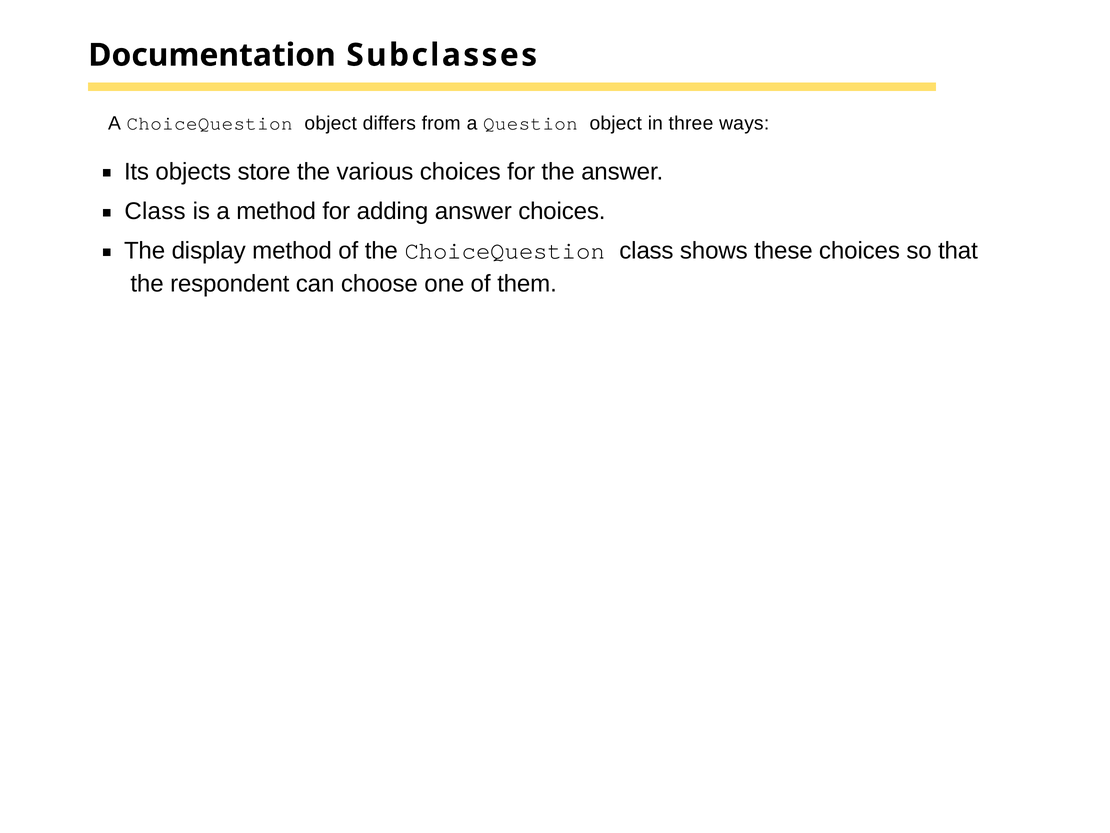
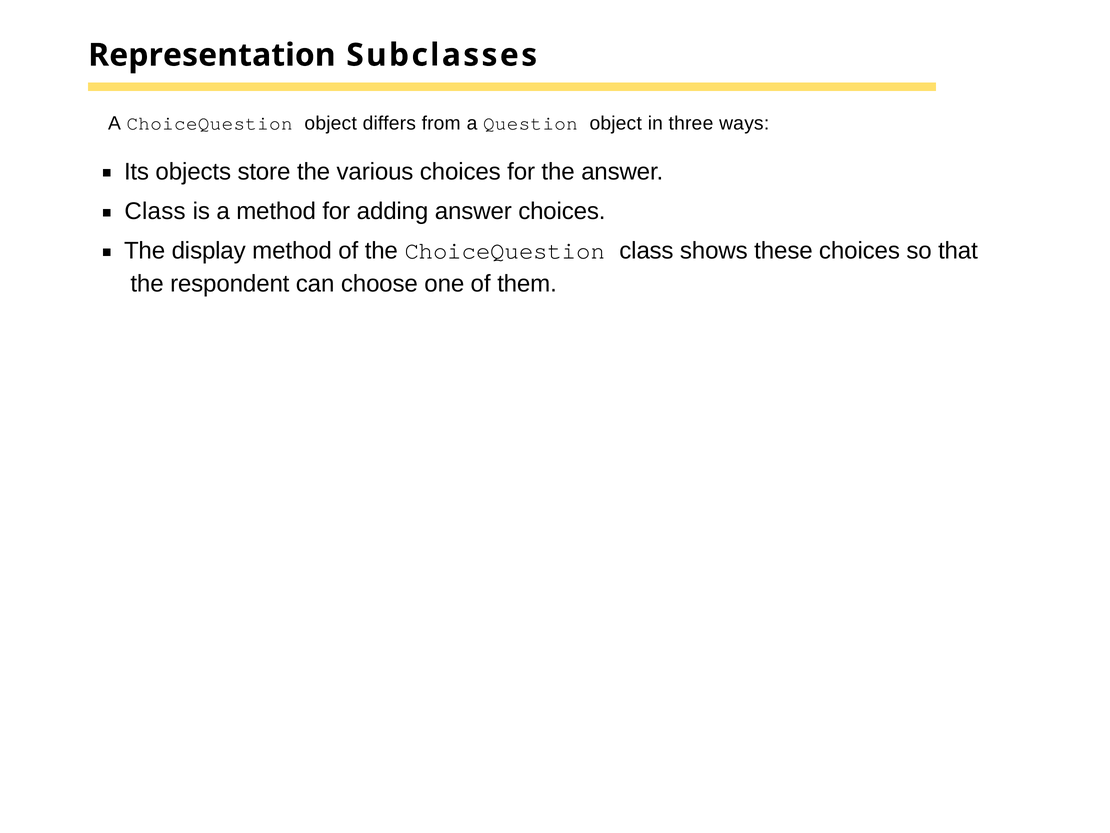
Documentation: Documentation -> Representation
